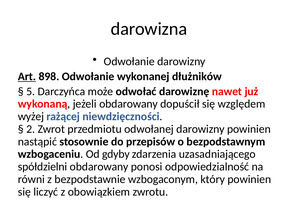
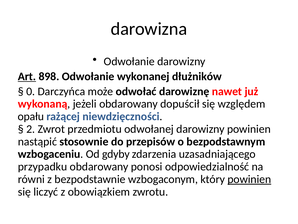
5: 5 -> 0
wyżej: wyżej -> opału
spółdzielni: spółdzielni -> przypadku
powinien at (249, 179) underline: none -> present
